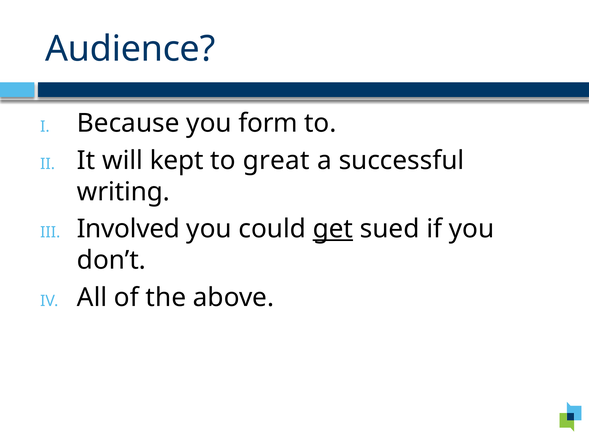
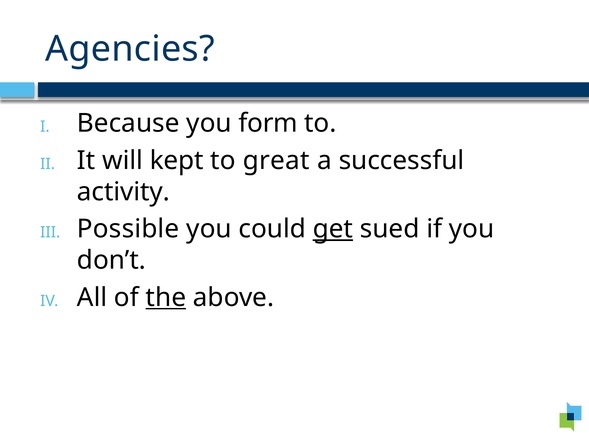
Audience: Audience -> Agencies
writing: writing -> activity
Involved: Involved -> Possible
the underline: none -> present
